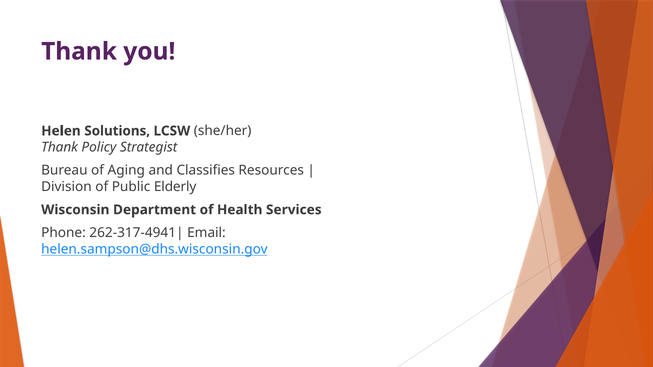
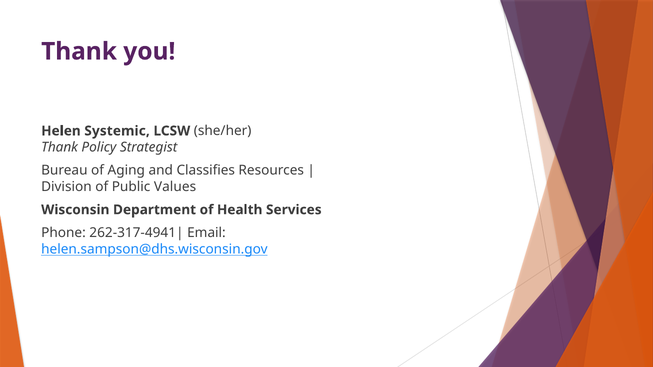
Solutions: Solutions -> Systemic
Elderly: Elderly -> Values
